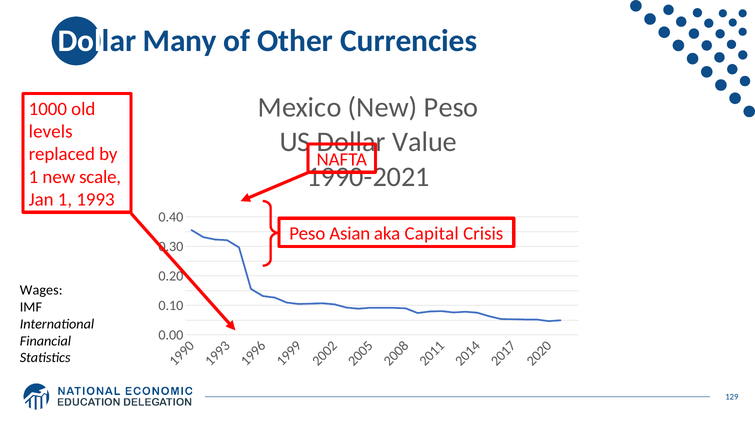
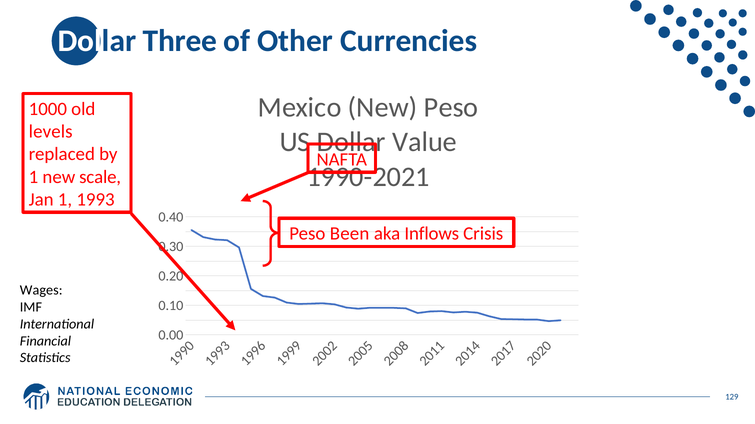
Many: Many -> Three
Asian: Asian -> Been
Capital: Capital -> Inflows
